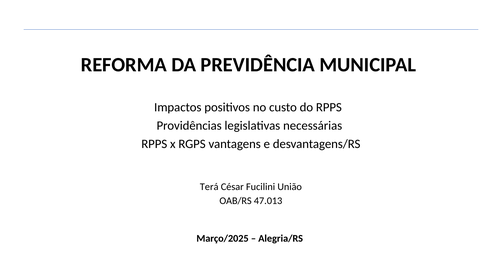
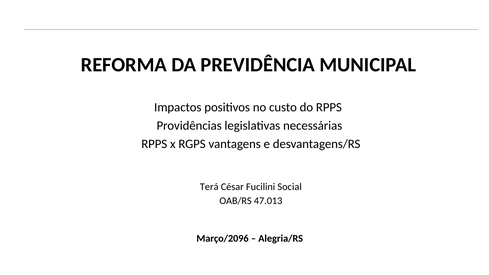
União: União -> Social
Março/2025: Março/2025 -> Março/2096
